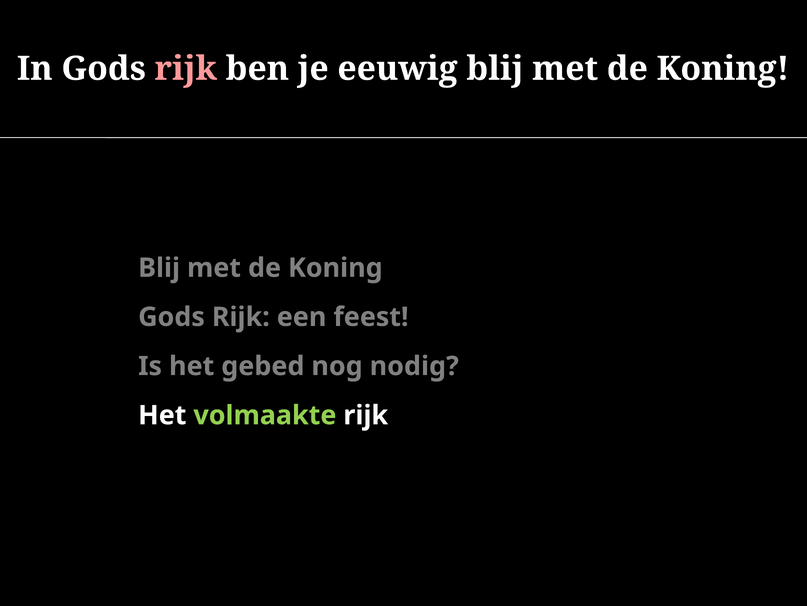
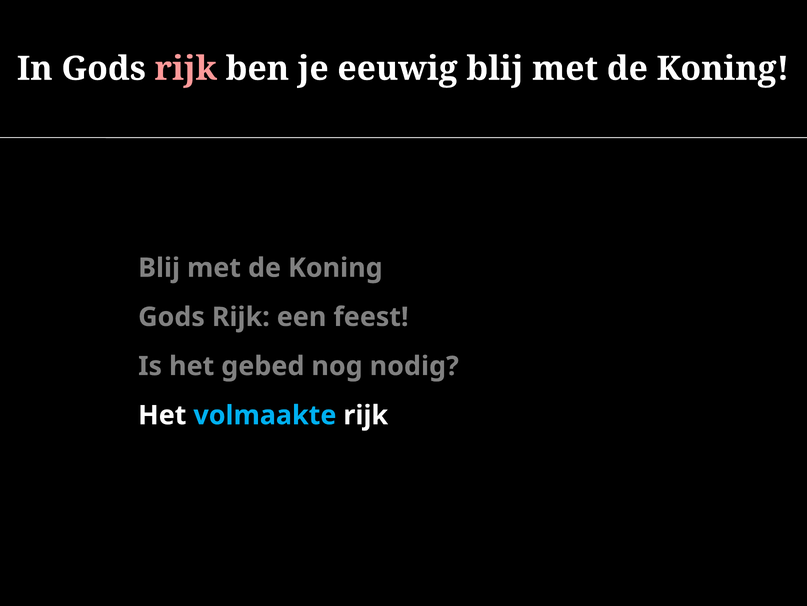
volmaakte colour: light green -> light blue
